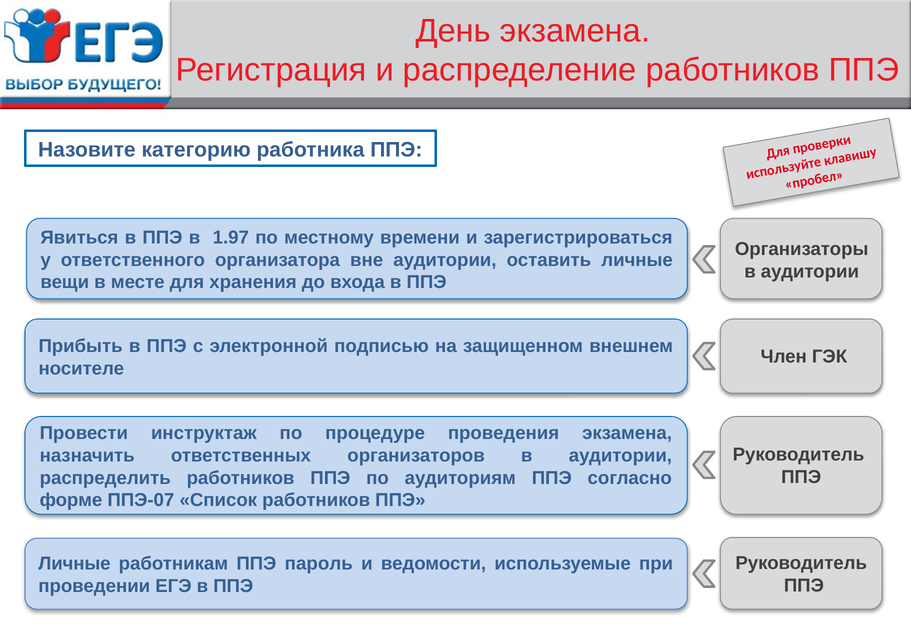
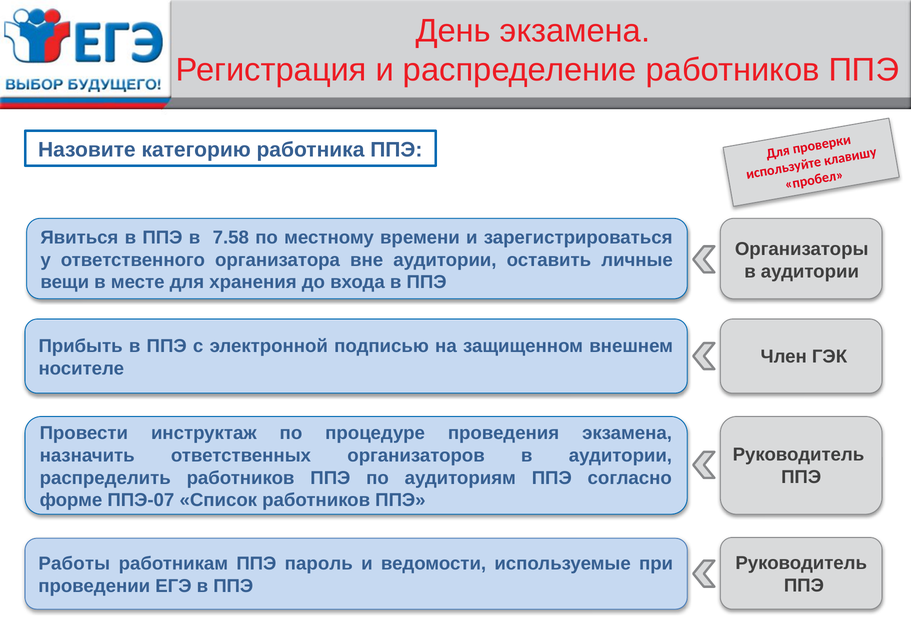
1.97: 1.97 -> 7.58
Личные at (74, 564): Личные -> Работы
